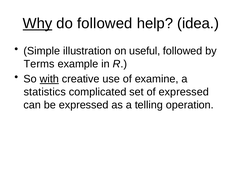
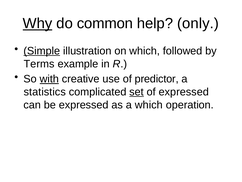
do followed: followed -> common
idea: idea -> only
Simple underline: none -> present
on useful: useful -> which
examine: examine -> predictor
set underline: none -> present
a telling: telling -> which
